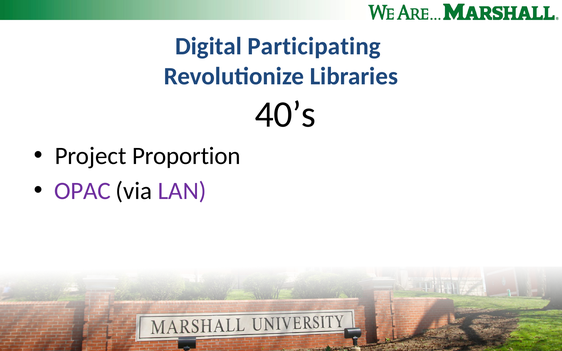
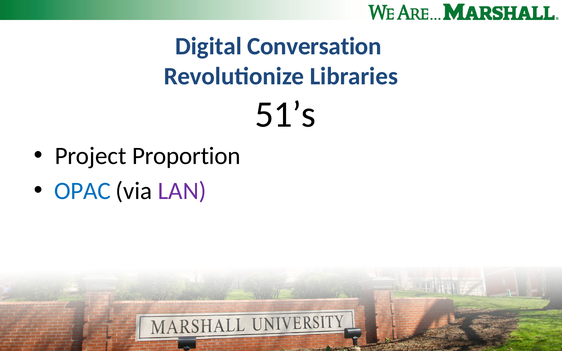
Participating: Participating -> Conversation
40’s: 40’s -> 51’s
OPAC colour: purple -> blue
